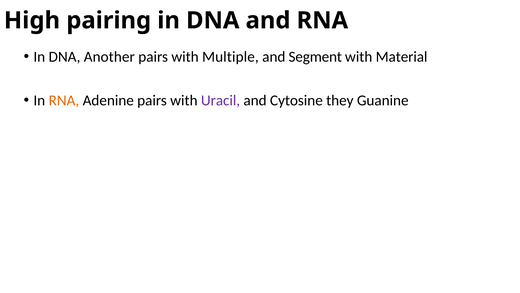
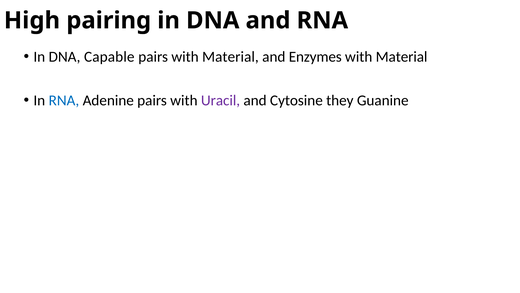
Another: Another -> Capable
pairs with Multiple: Multiple -> Material
Segment: Segment -> Enzymes
RNA at (64, 100) colour: orange -> blue
